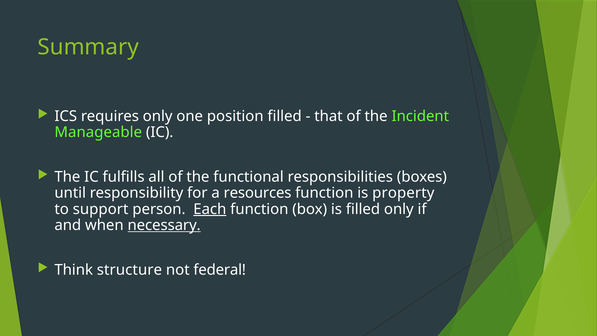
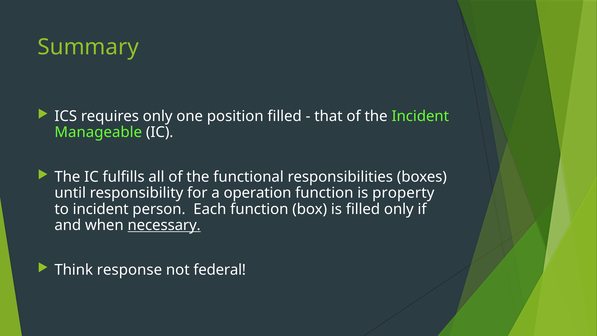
resources: resources -> operation
to support: support -> incident
Each underline: present -> none
structure: structure -> response
